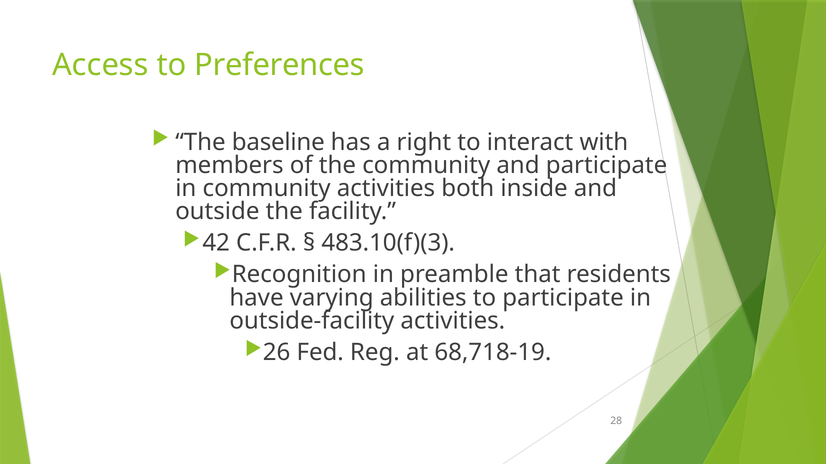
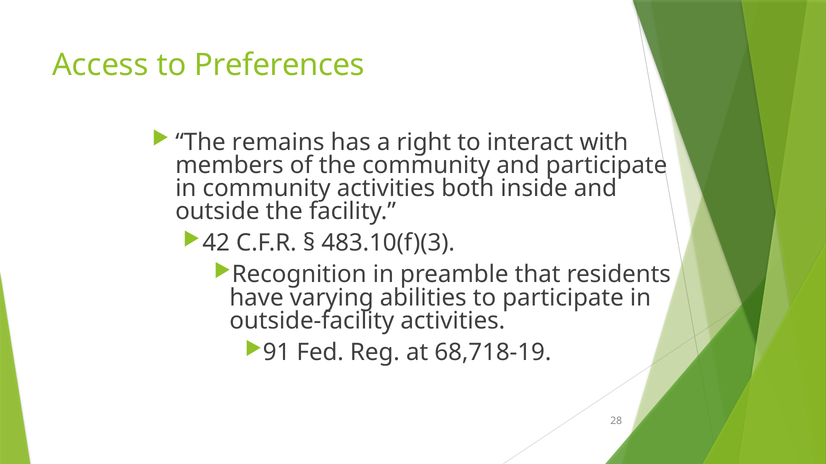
baseline: baseline -> remains
26: 26 -> 91
